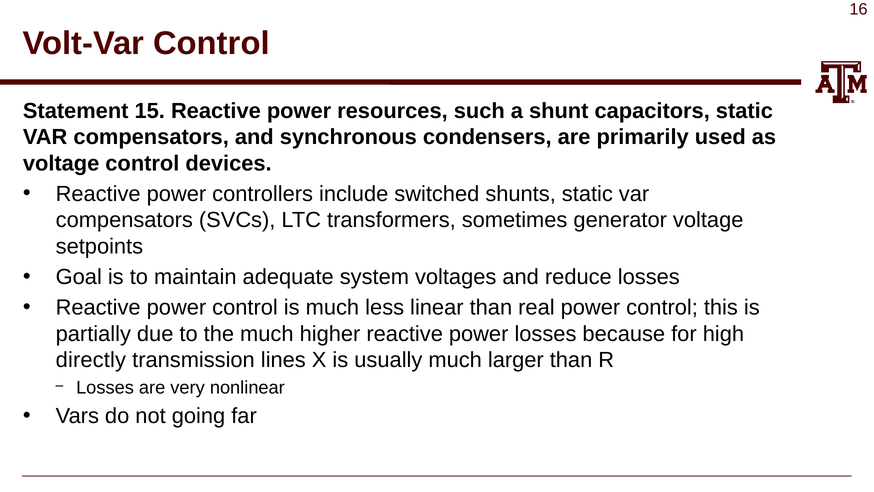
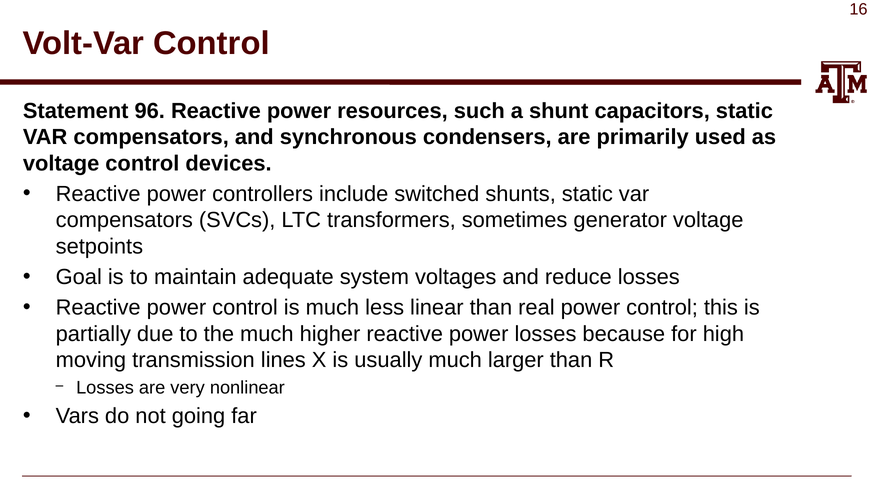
15: 15 -> 96
directly: directly -> moving
